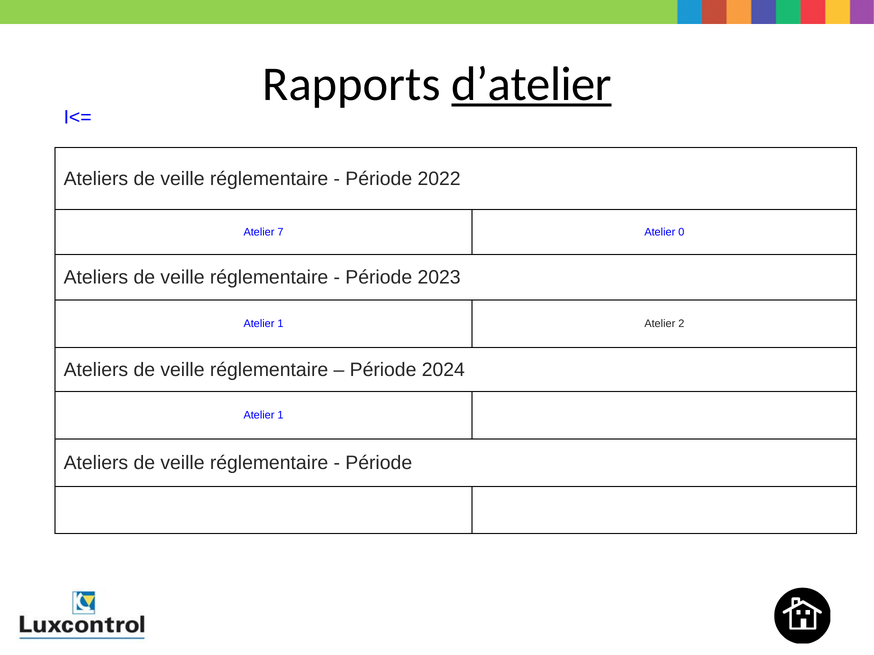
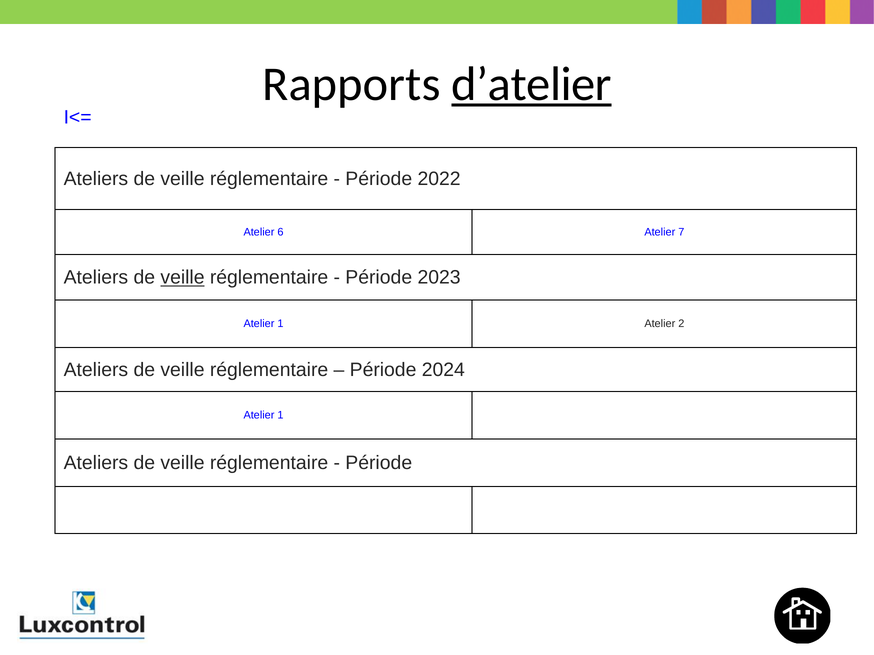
7: 7 -> 6
0: 0 -> 7
veille at (183, 278) underline: none -> present
